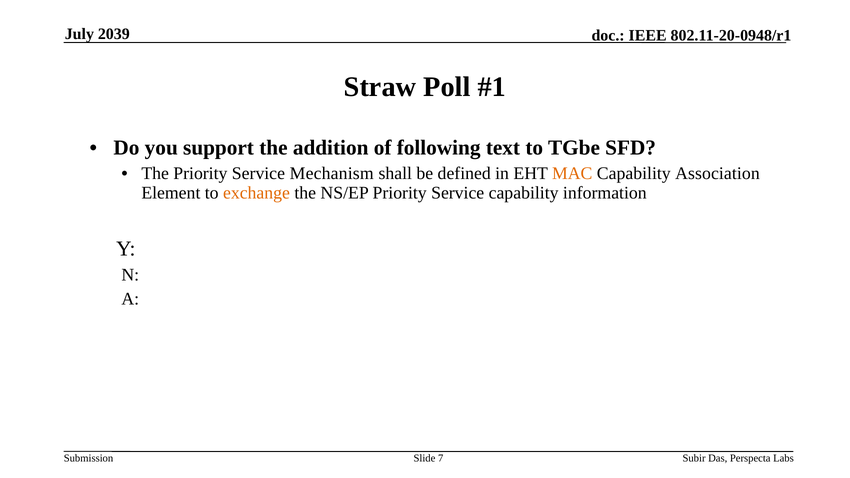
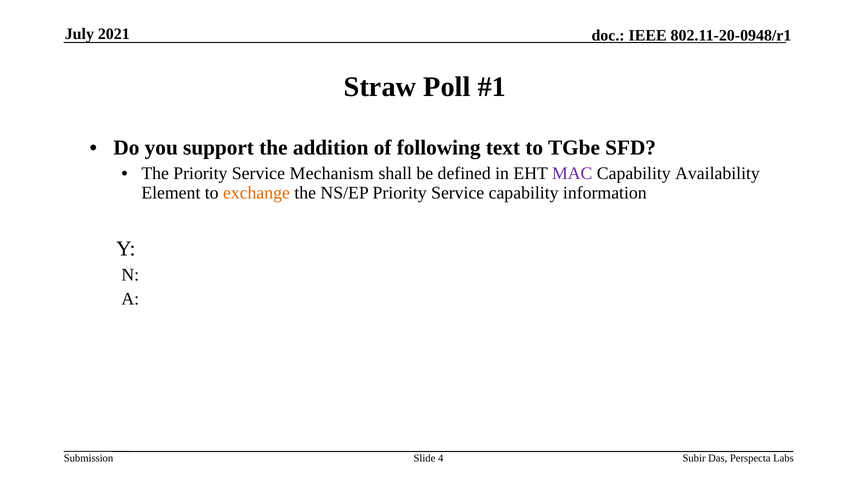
2039: 2039 -> 2021
MAC colour: orange -> purple
Association: Association -> Availability
7: 7 -> 4
